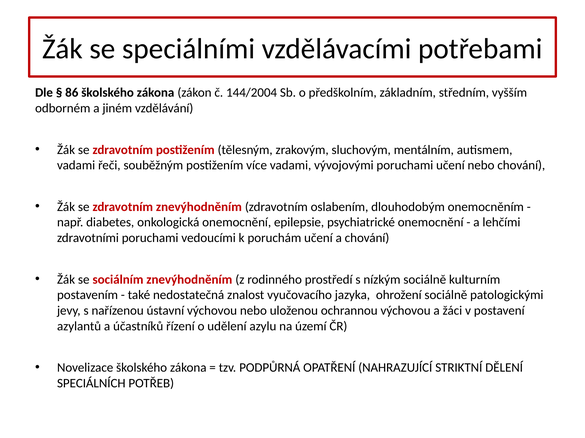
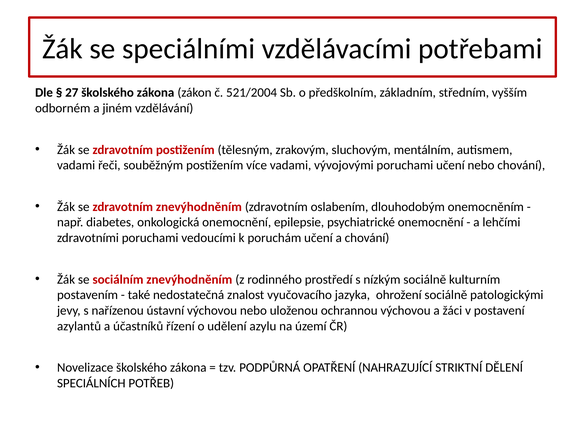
86: 86 -> 27
144/2004: 144/2004 -> 521/2004
